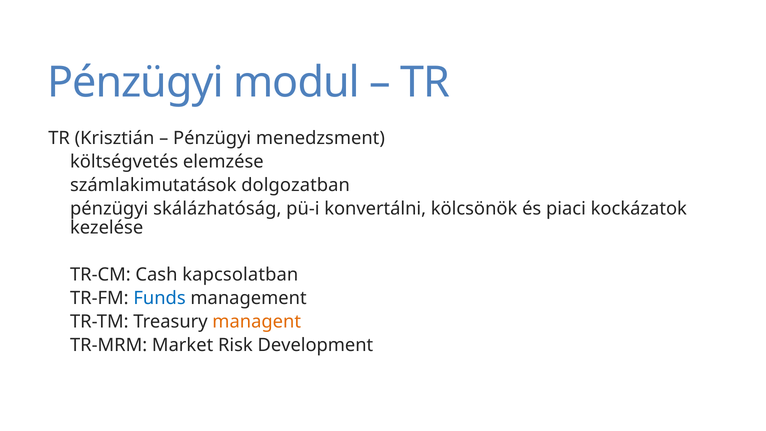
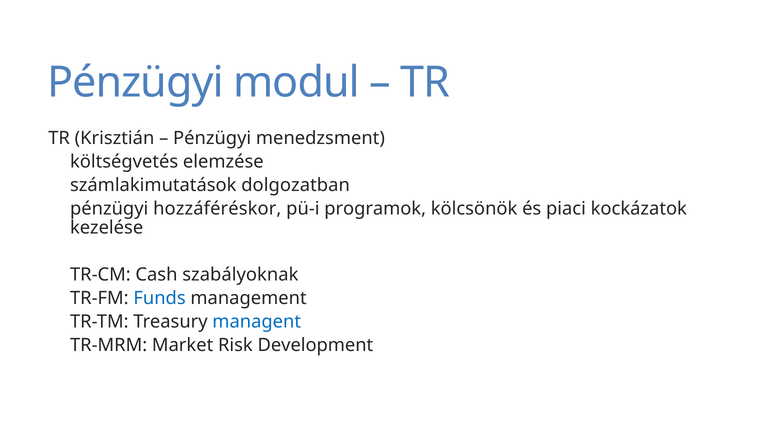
skálázhatóság: skálázhatóság -> hozzáféréskor
konvertálni: konvertálni -> programok
kapcsolatban: kapcsolatban -> szabályoknak
managent colour: orange -> blue
